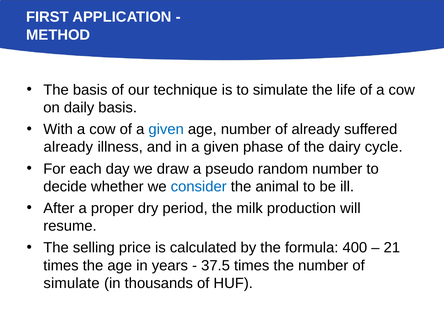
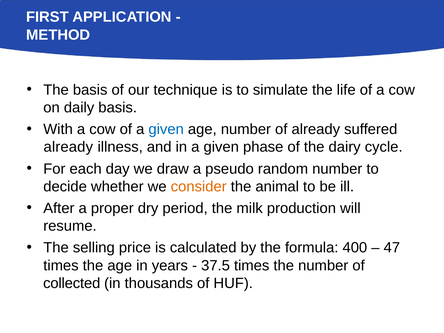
consider colour: blue -> orange
21: 21 -> 47
simulate at (72, 283): simulate -> collected
